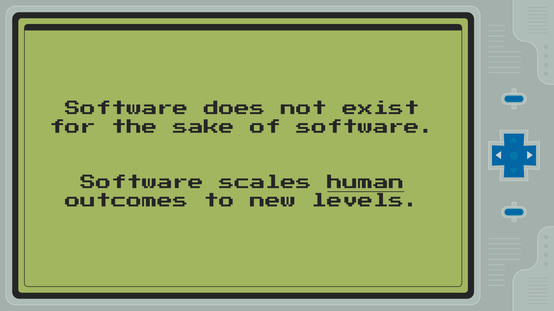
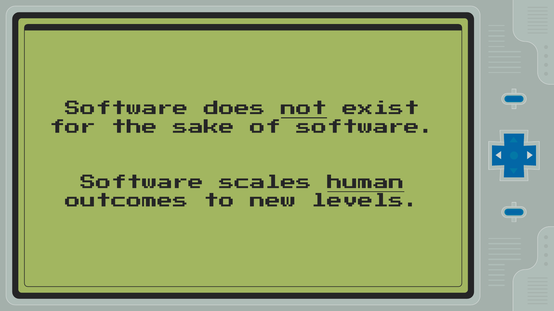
not underline: none -> present
